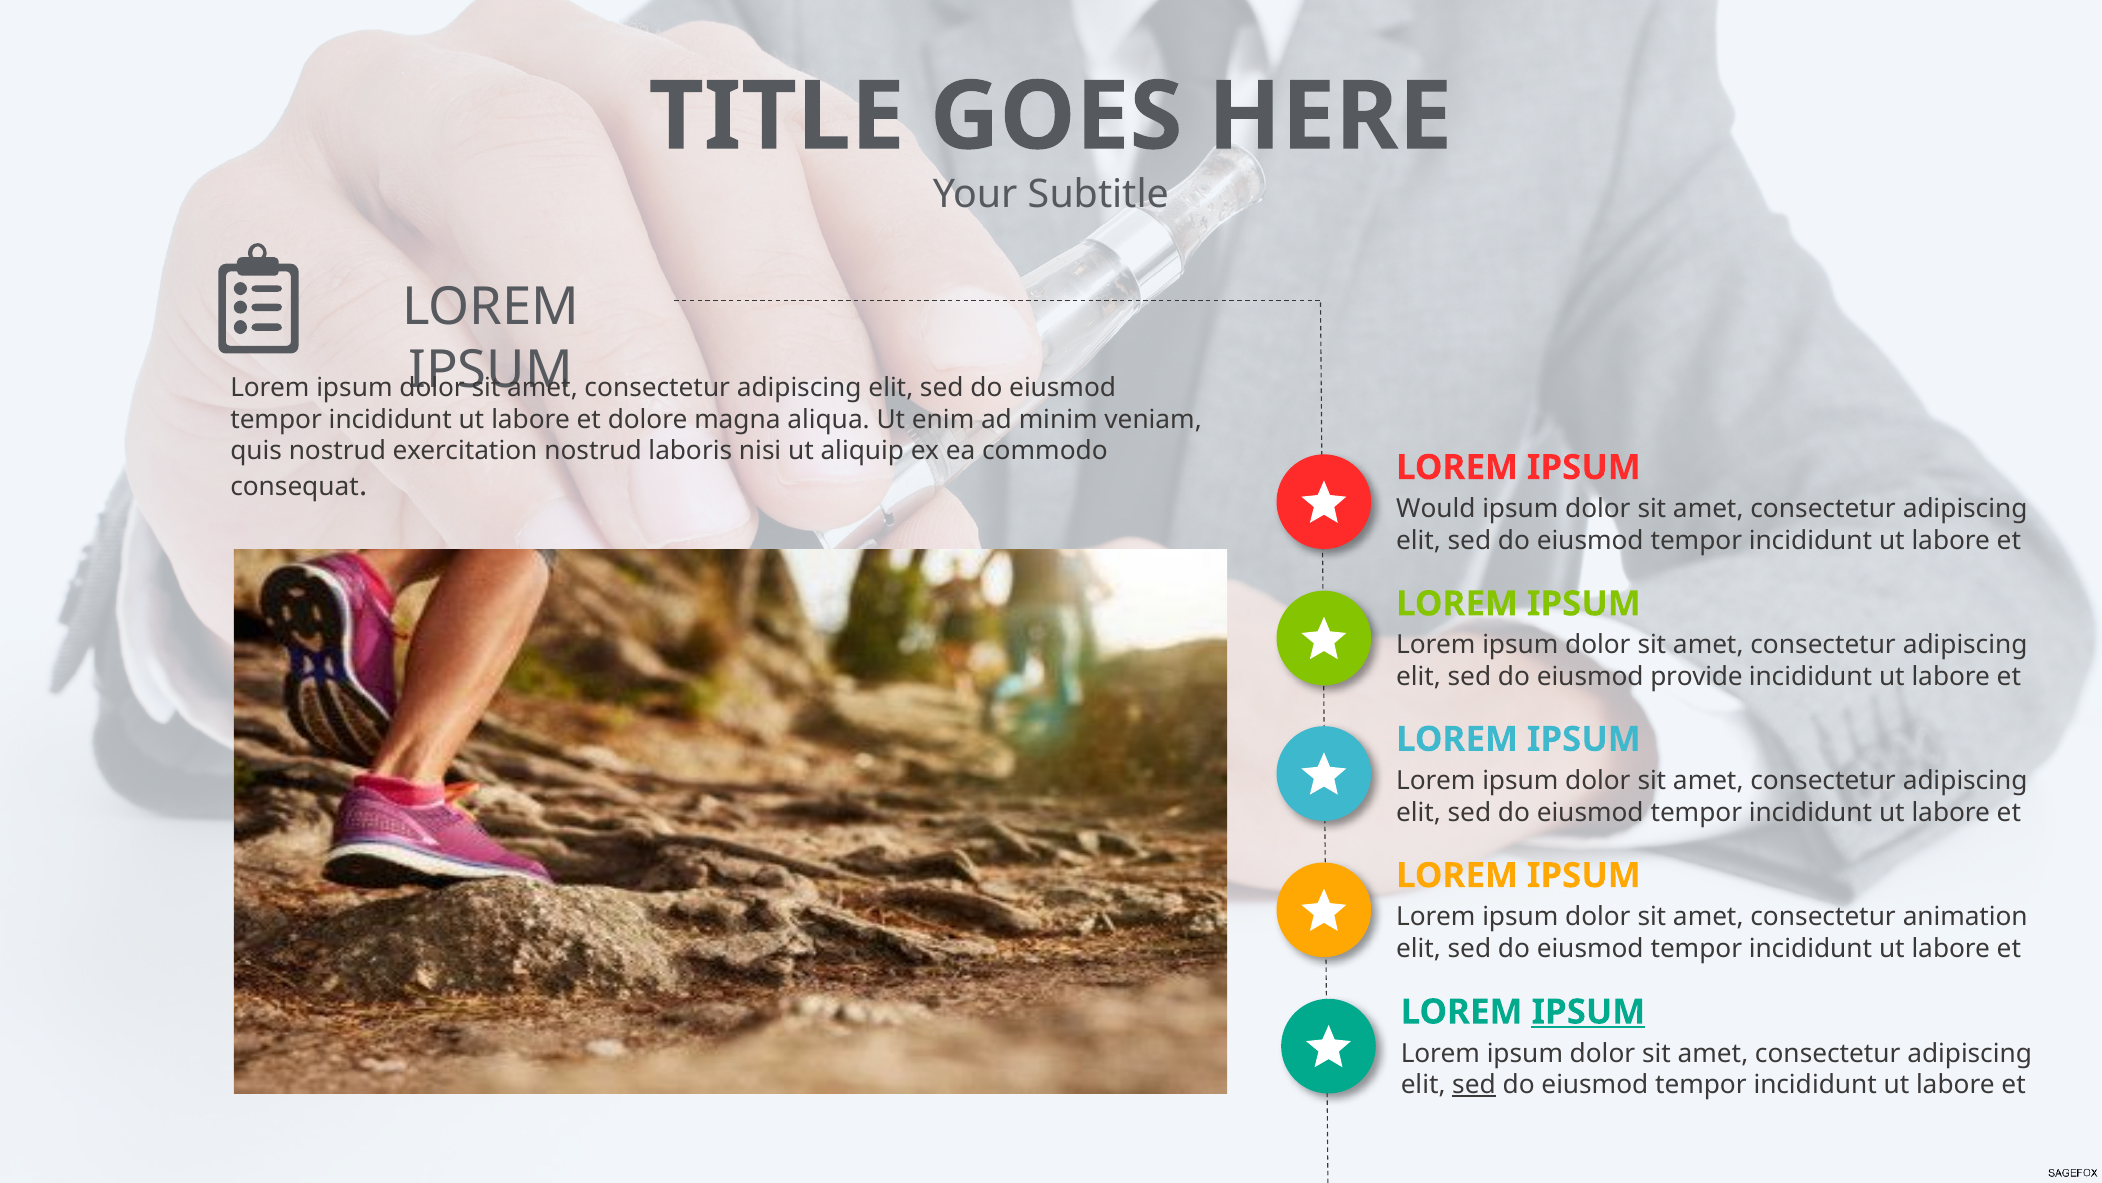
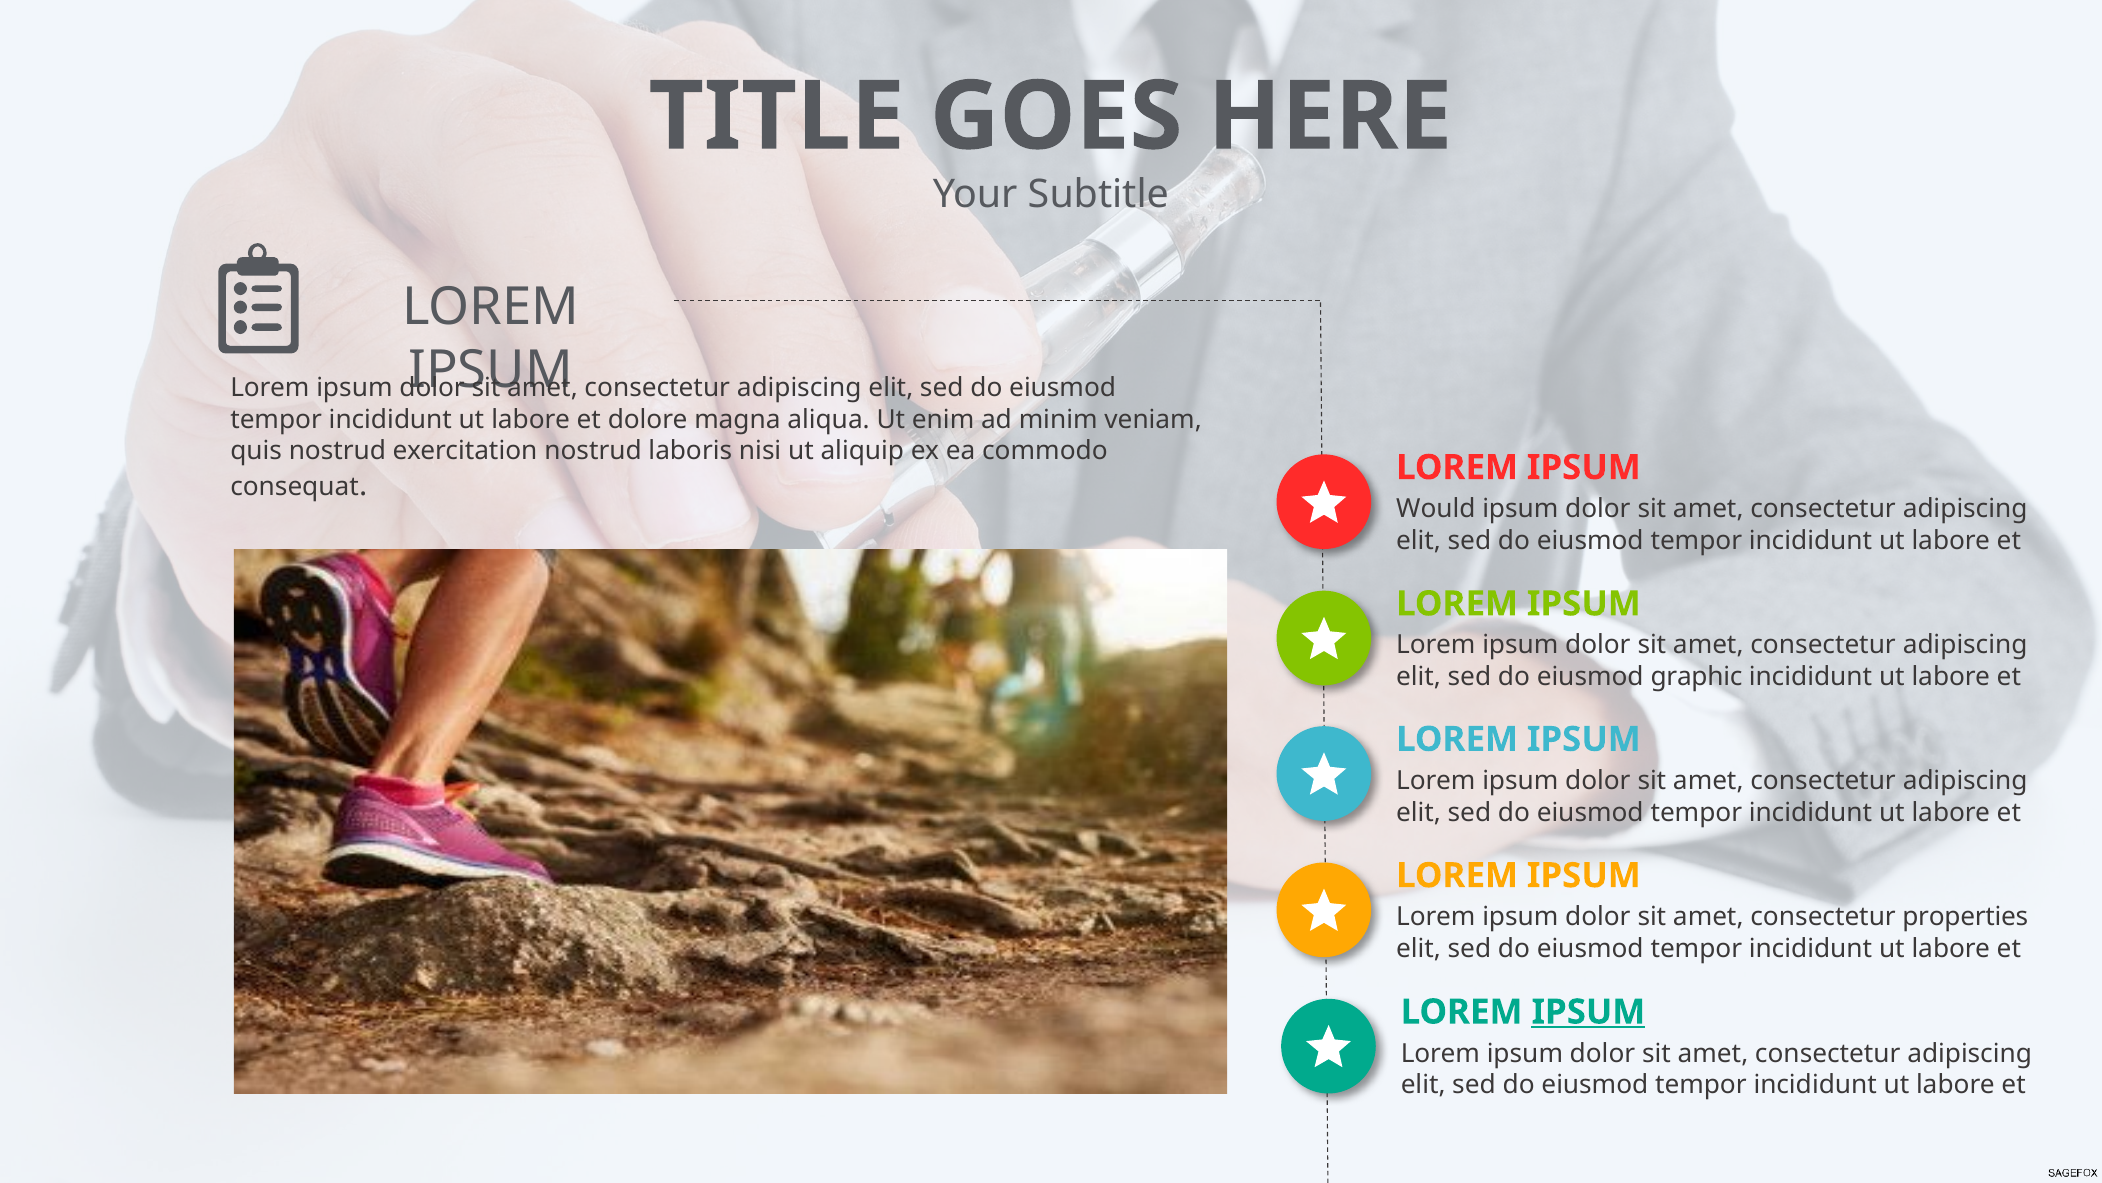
provide: provide -> graphic
animation: animation -> properties
sed at (1474, 1084) underline: present -> none
